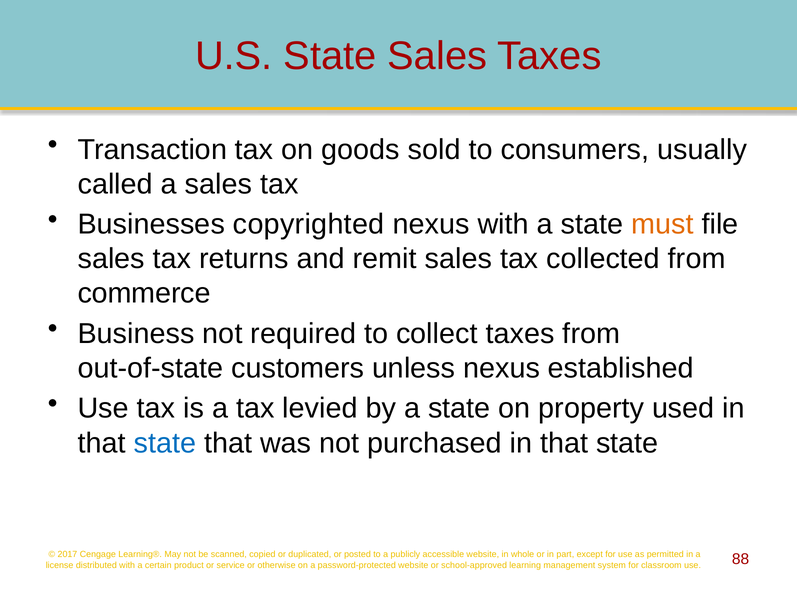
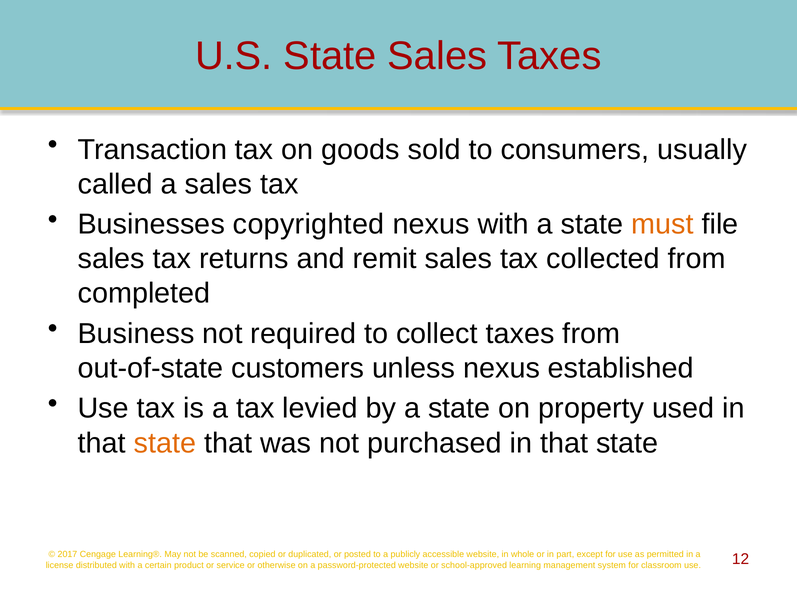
commerce: commerce -> completed
state at (165, 443) colour: blue -> orange
88: 88 -> 12
